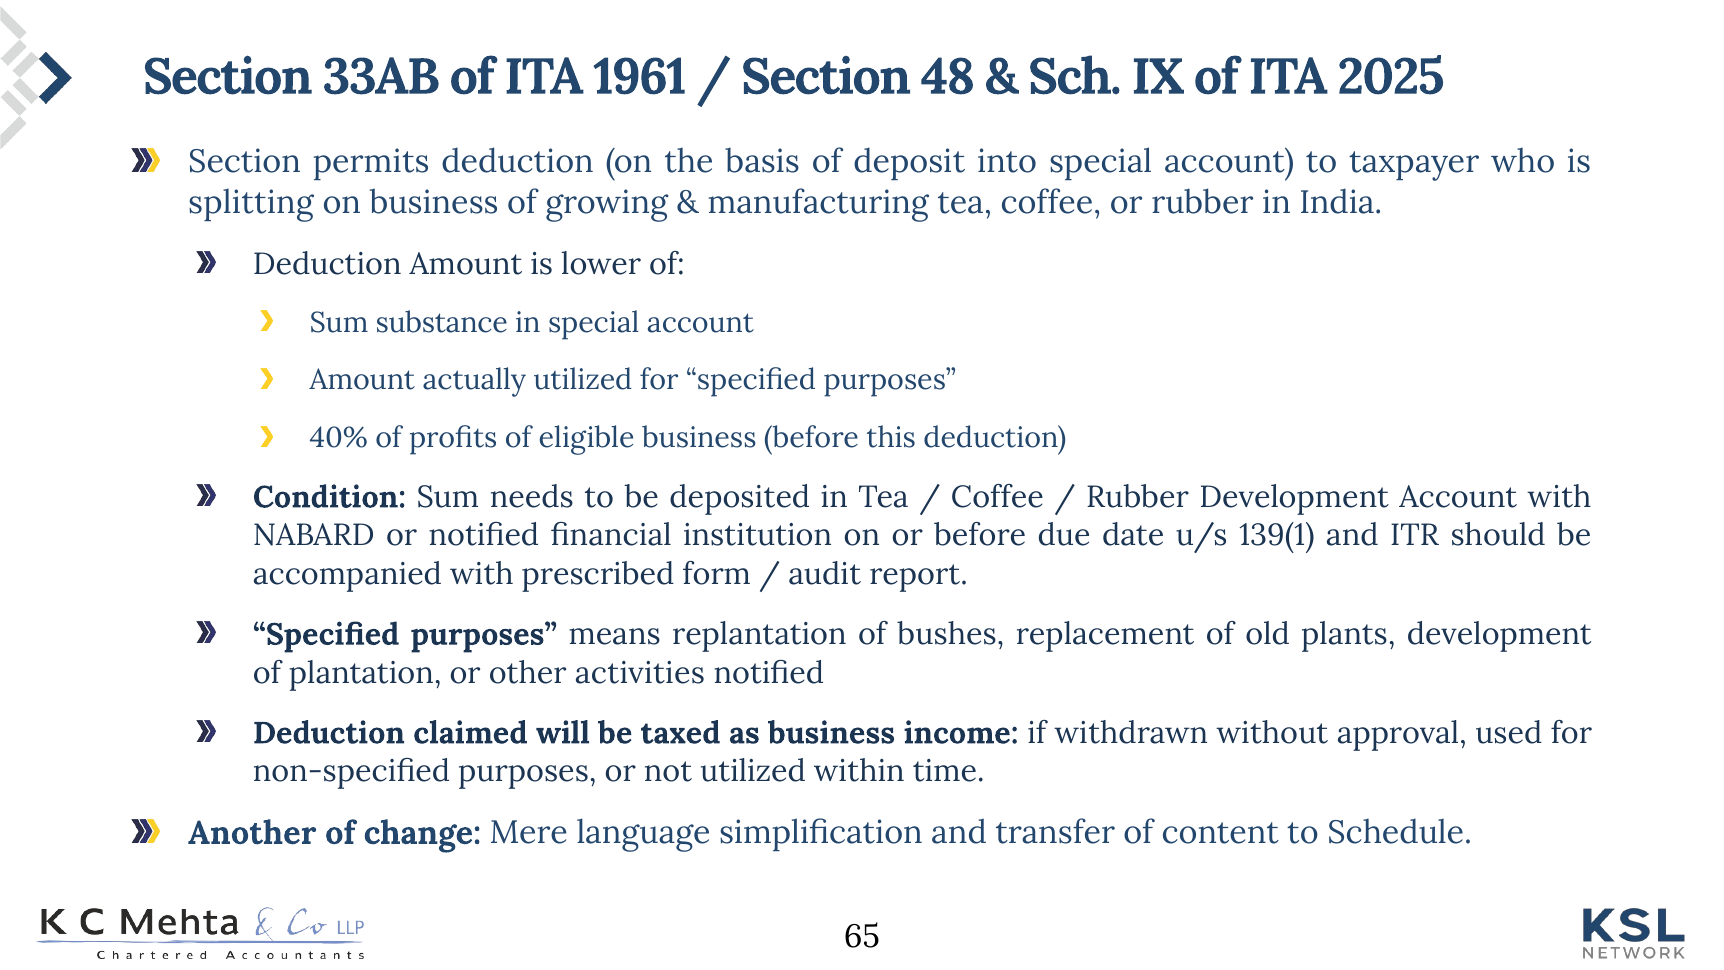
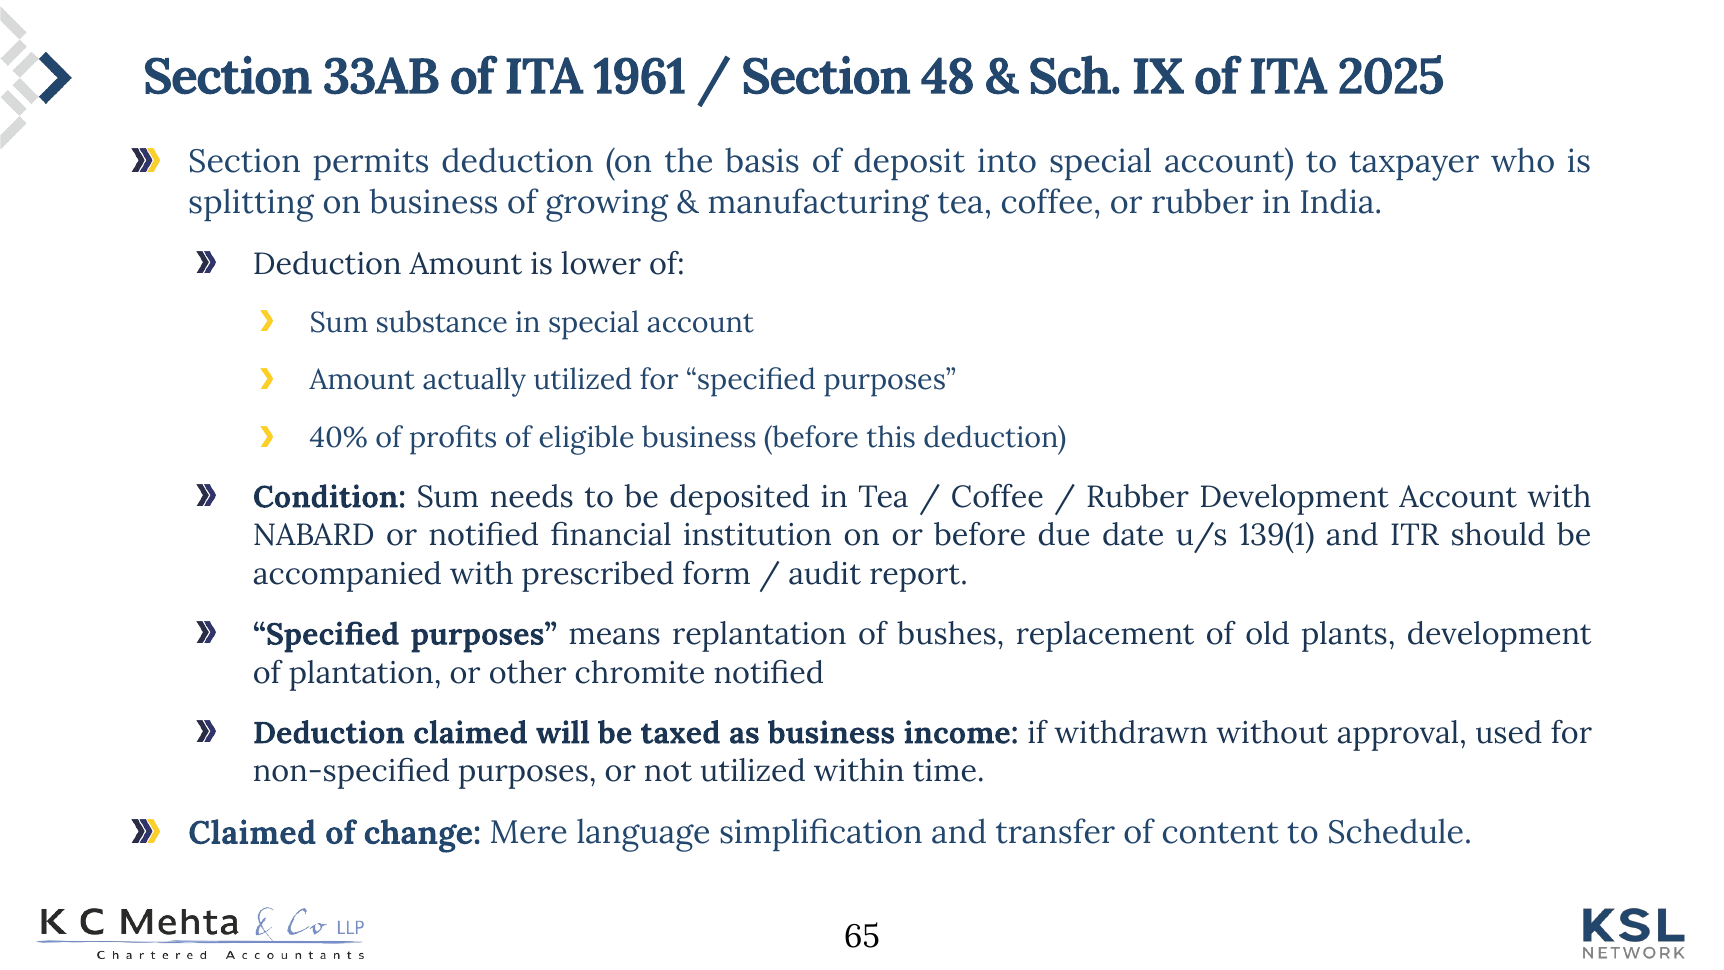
activities: activities -> chromite
Another at (252, 833): Another -> Claimed
